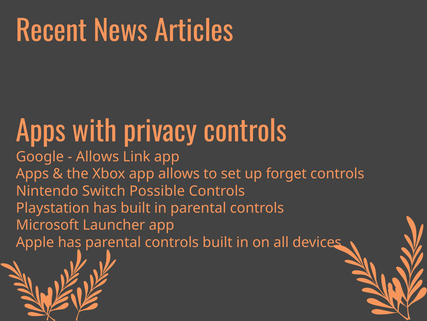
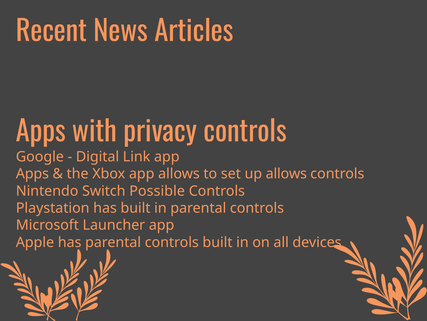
Allows at (97, 156): Allows -> Digital
up forget: forget -> allows
